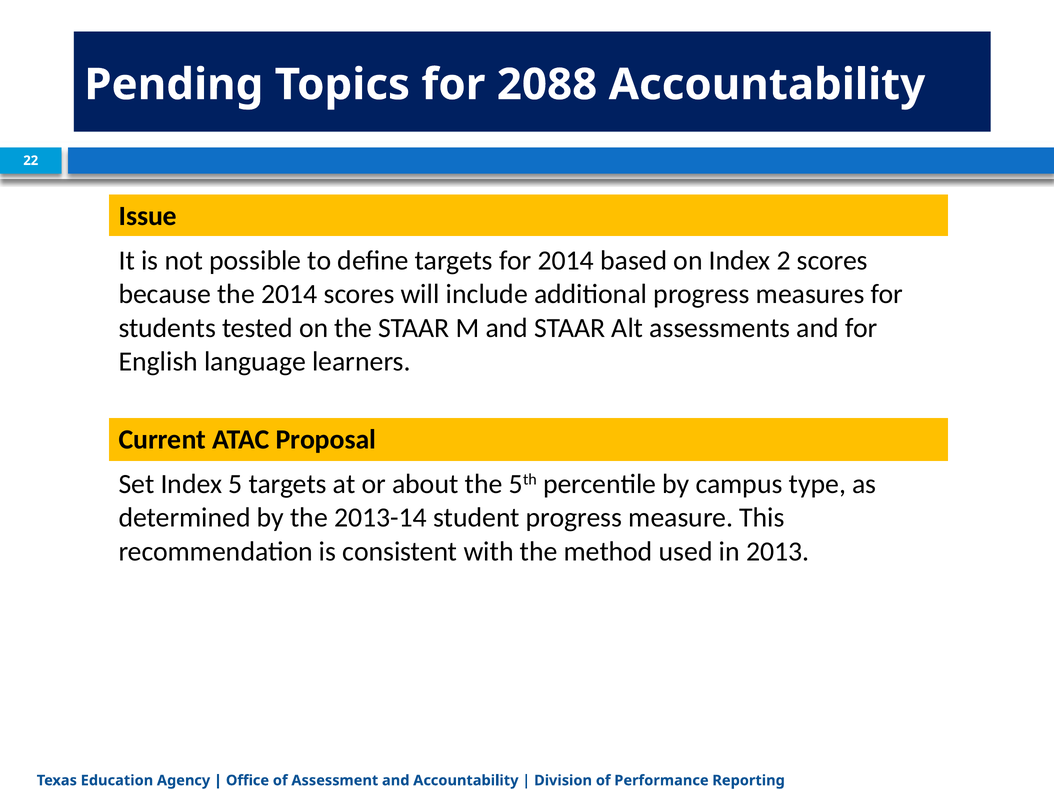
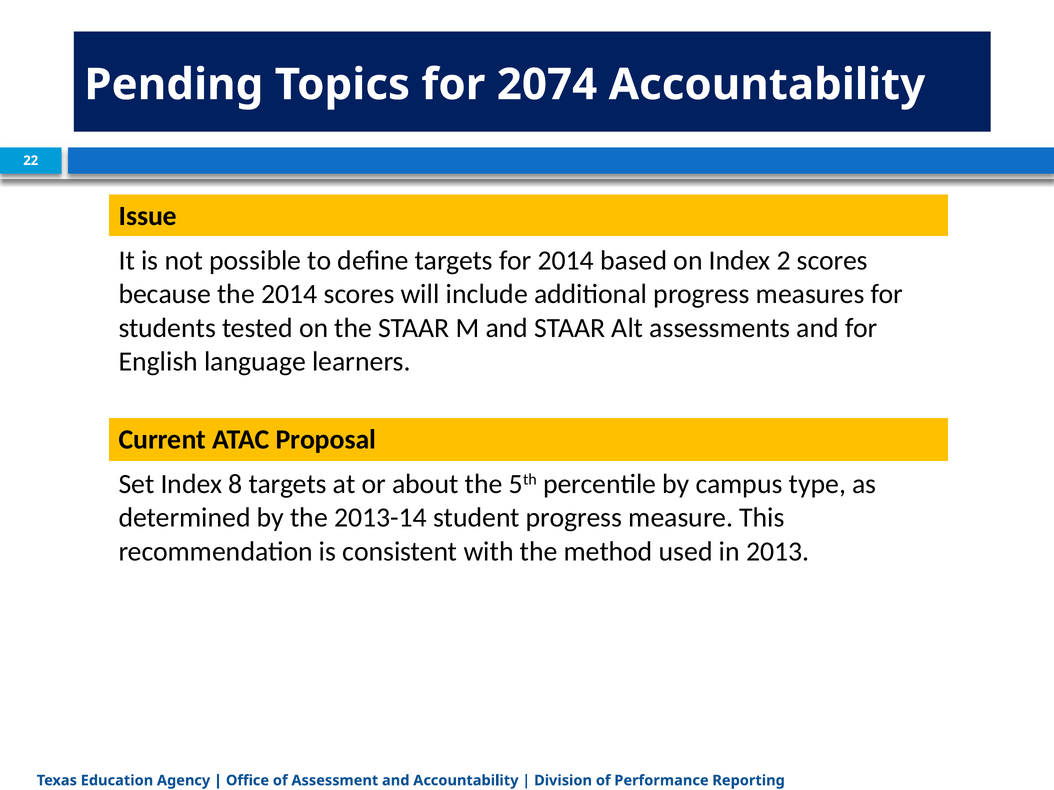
2088: 2088 -> 2074
5: 5 -> 8
